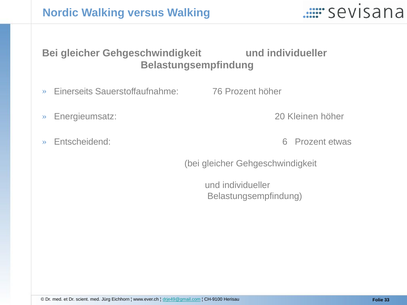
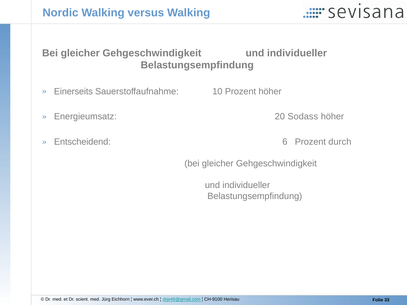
76: 76 -> 10
Kleinen: Kleinen -> Sodass
etwas: etwas -> durch
